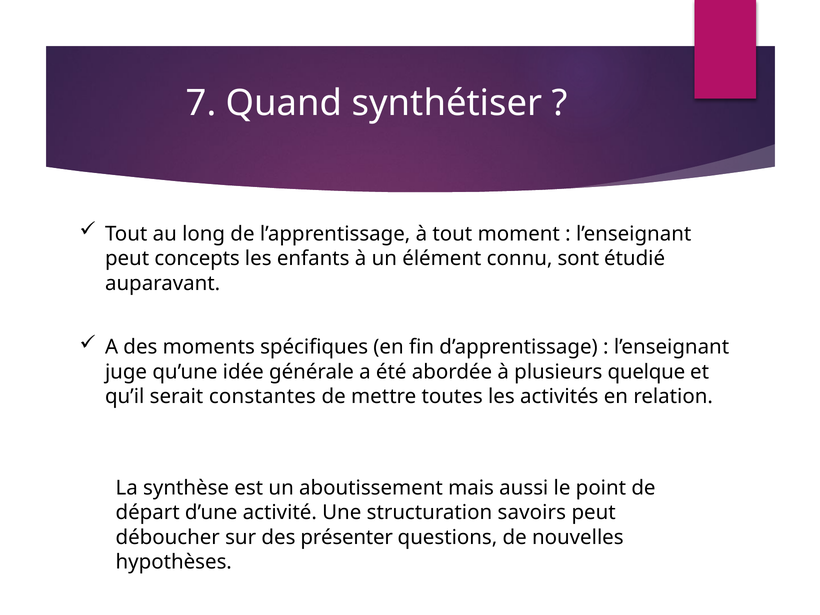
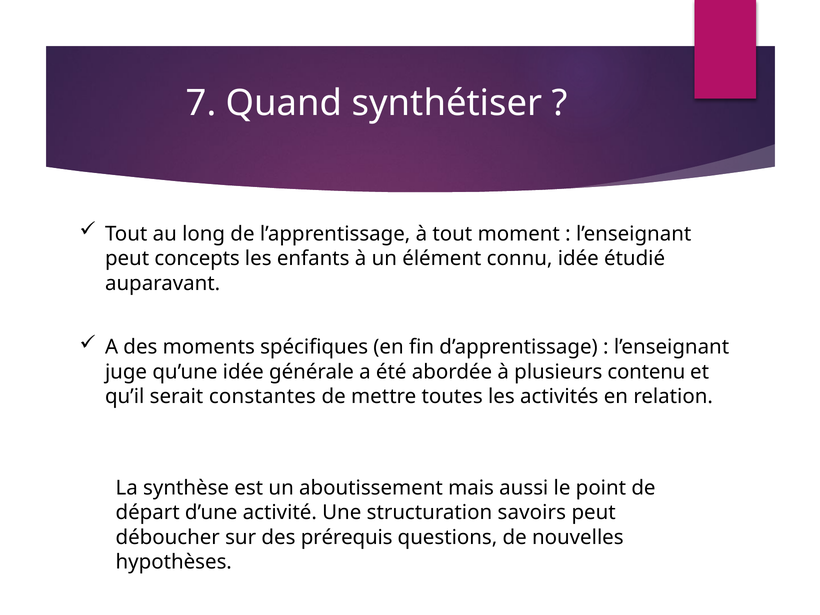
connu sont: sont -> idée
quelque: quelque -> contenu
présenter: présenter -> prérequis
